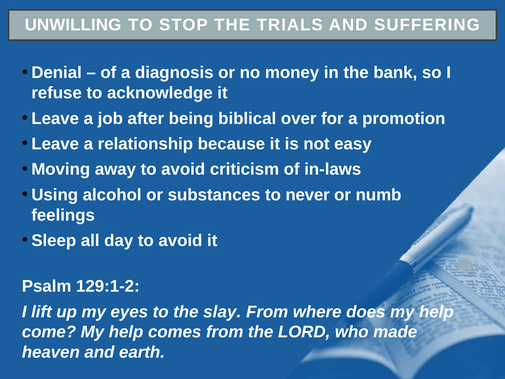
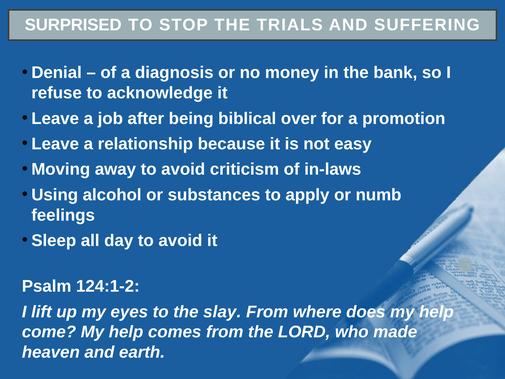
UNWILLING: UNWILLING -> SURPRISED
never: never -> apply
129:1-2: 129:1-2 -> 124:1-2
